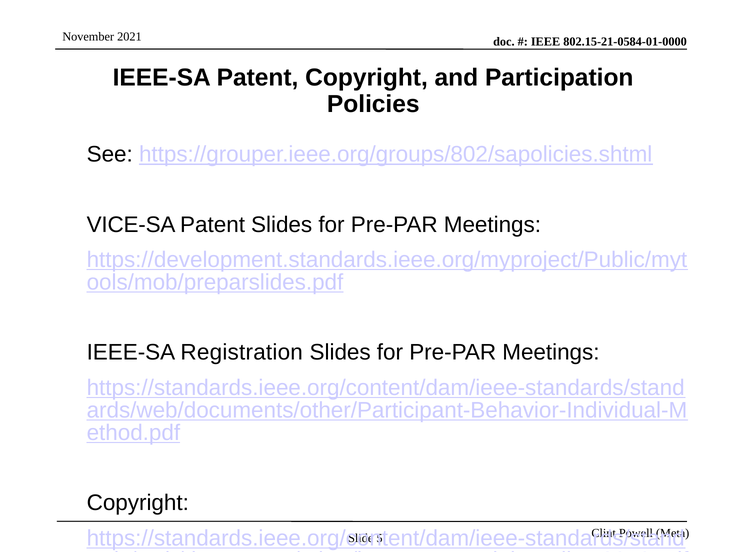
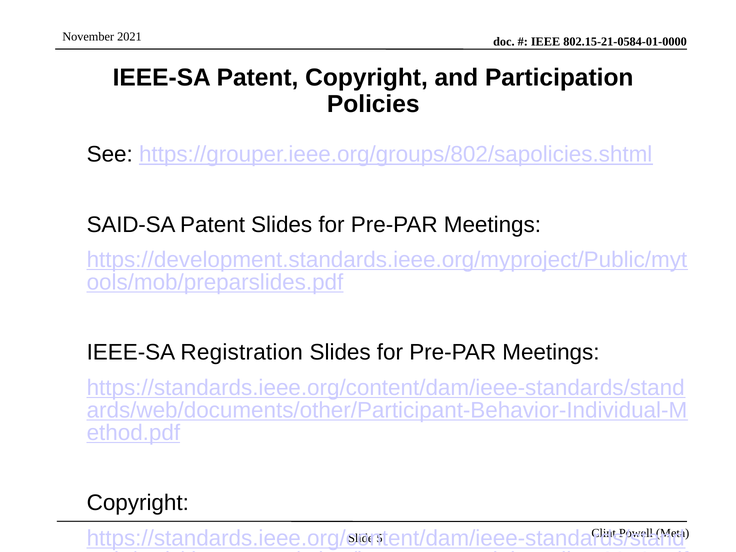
VICE-SA: VICE-SA -> SAID-SA
